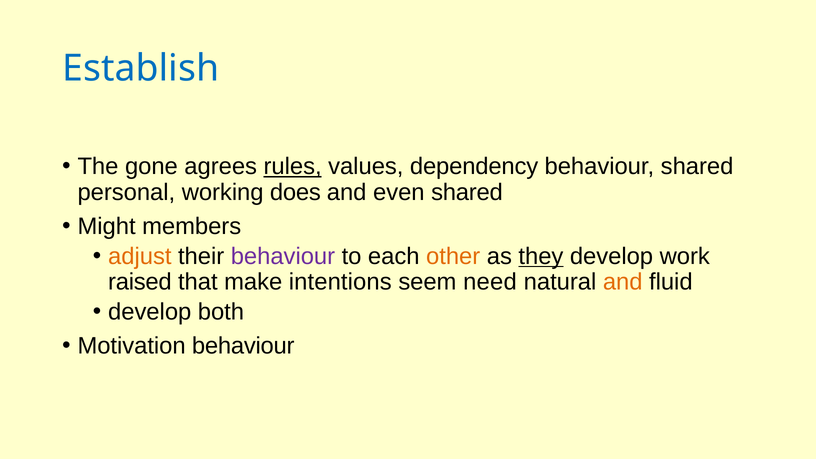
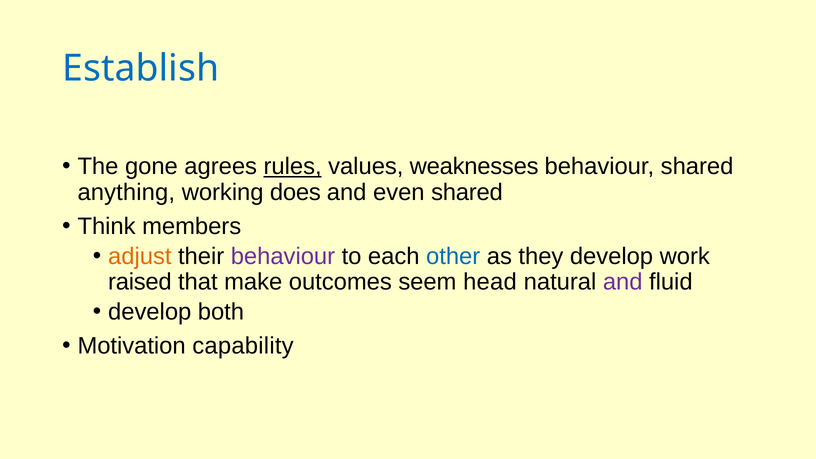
dependency: dependency -> weaknesses
personal: personal -> anything
Might: Might -> Think
other colour: orange -> blue
they underline: present -> none
intentions: intentions -> outcomes
need: need -> head
and at (623, 282) colour: orange -> purple
Motivation behaviour: behaviour -> capability
